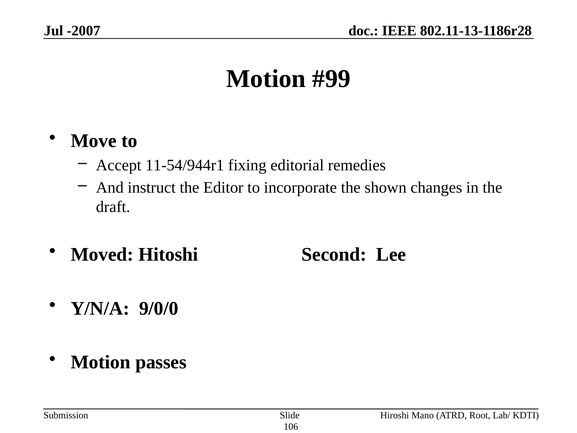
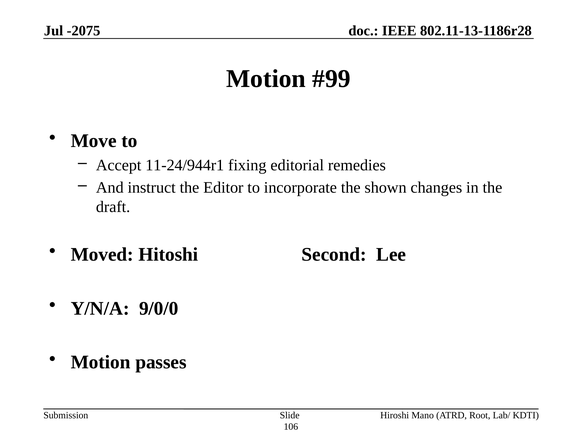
-2007: -2007 -> -2075
11-54/944r1: 11-54/944r1 -> 11-24/944r1
